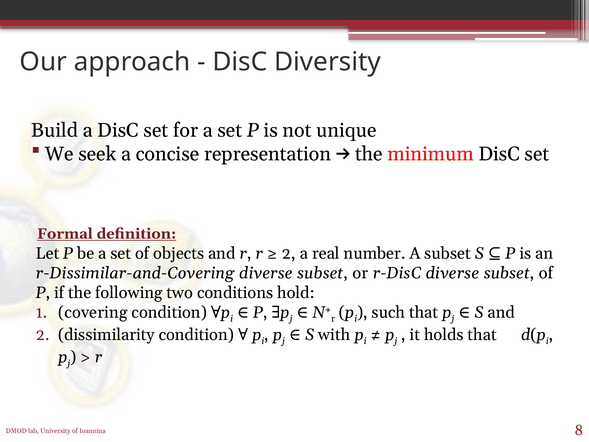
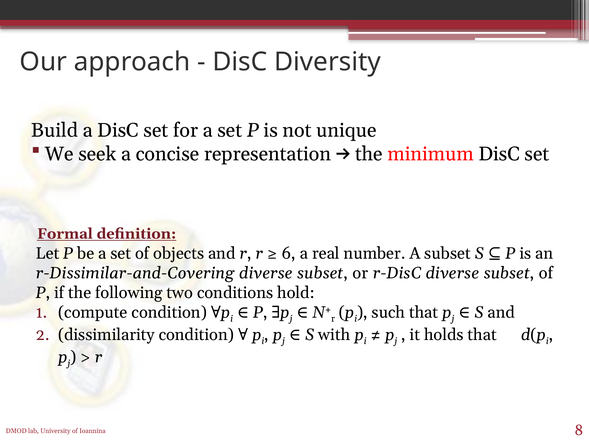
2 at (289, 253): 2 -> 6
covering: covering -> compute
